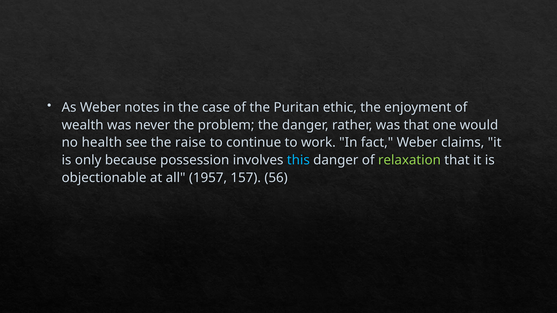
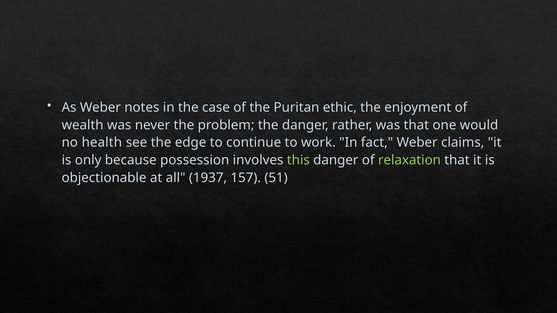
raise: raise -> edge
this colour: light blue -> light green
1957: 1957 -> 1937
56: 56 -> 51
